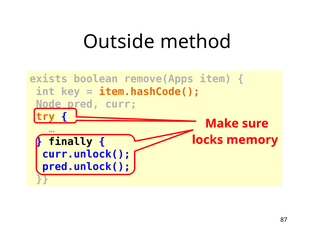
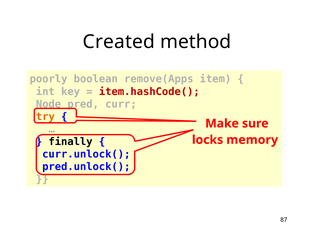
Outside: Outside -> Created
exists: exists -> poorly
item.hashCode( colour: orange -> red
